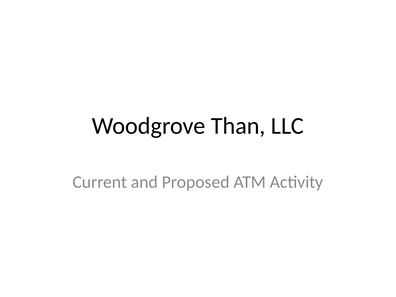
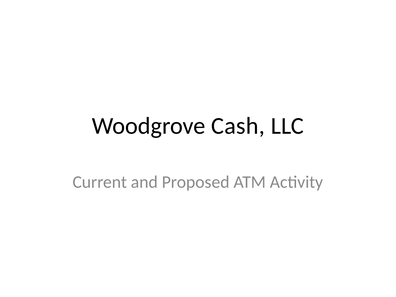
Than: Than -> Cash
